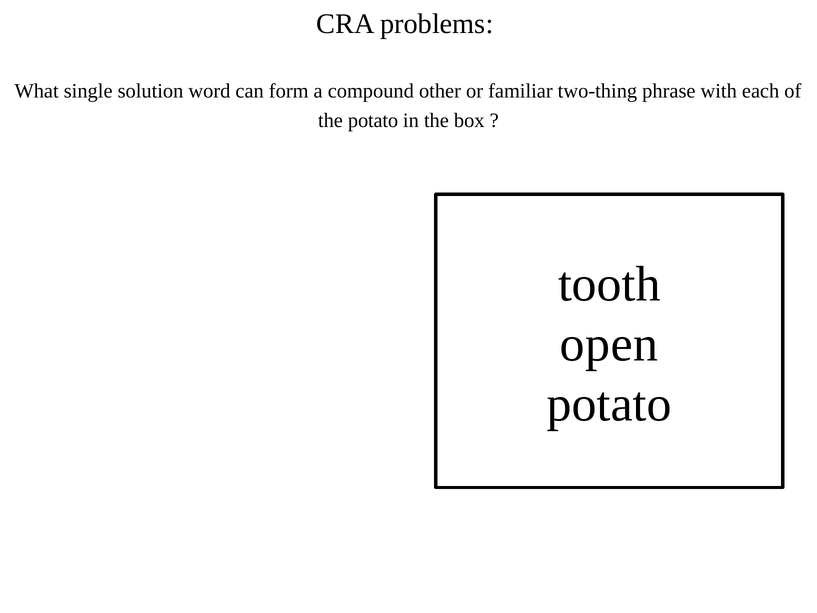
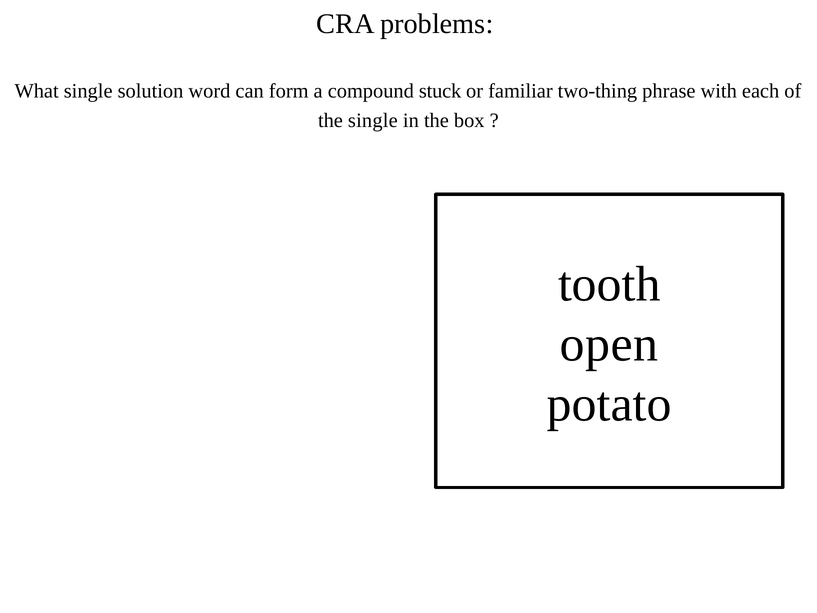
other: other -> stuck
the potato: potato -> single
